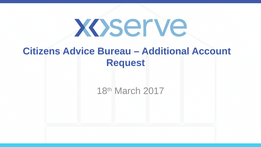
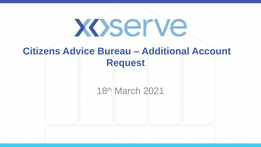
2017: 2017 -> 2021
